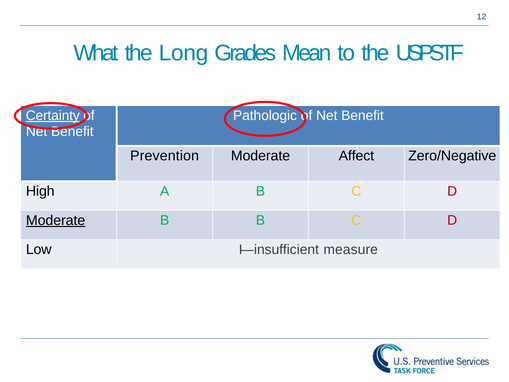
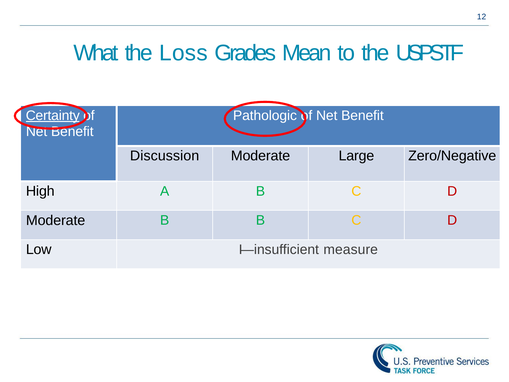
Long: Long -> Loss
Prevention: Prevention -> Discussion
Affect: Affect -> Large
Moderate at (56, 220) underline: present -> none
